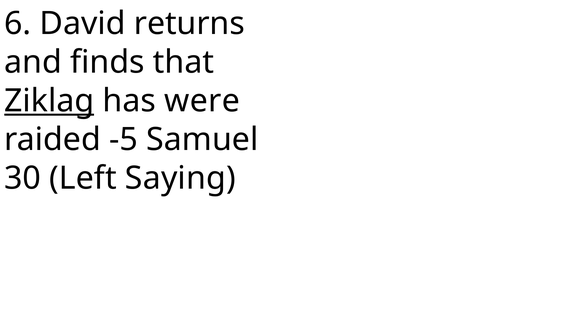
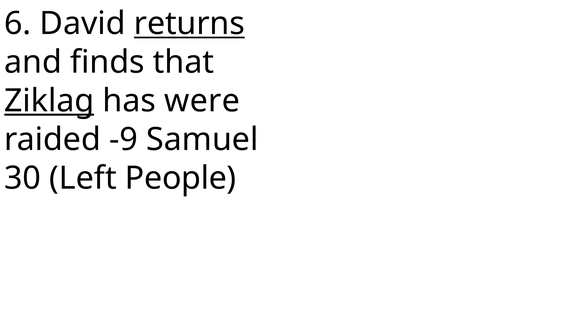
returns underline: none -> present
-5: -5 -> -9
Saying: Saying -> People
